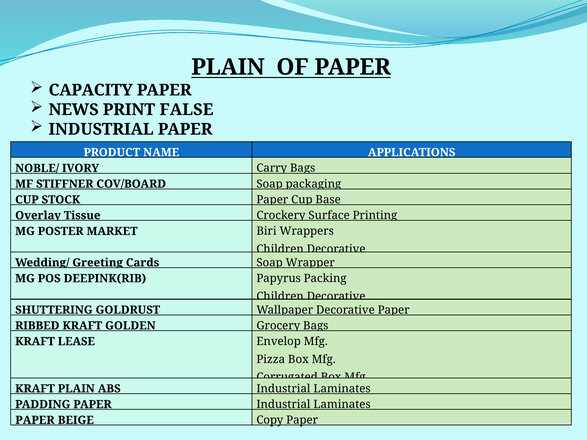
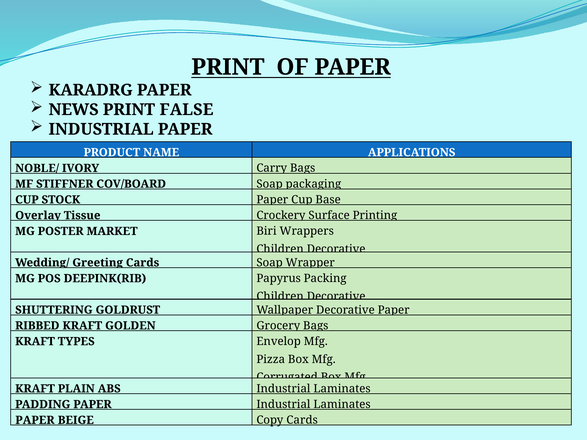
PLAIN at (228, 67): PLAIN -> PRINT
CAPACITY: CAPACITY -> KARADRG
LEASE: LEASE -> TYPES
Copy Paper: Paper -> Cards
